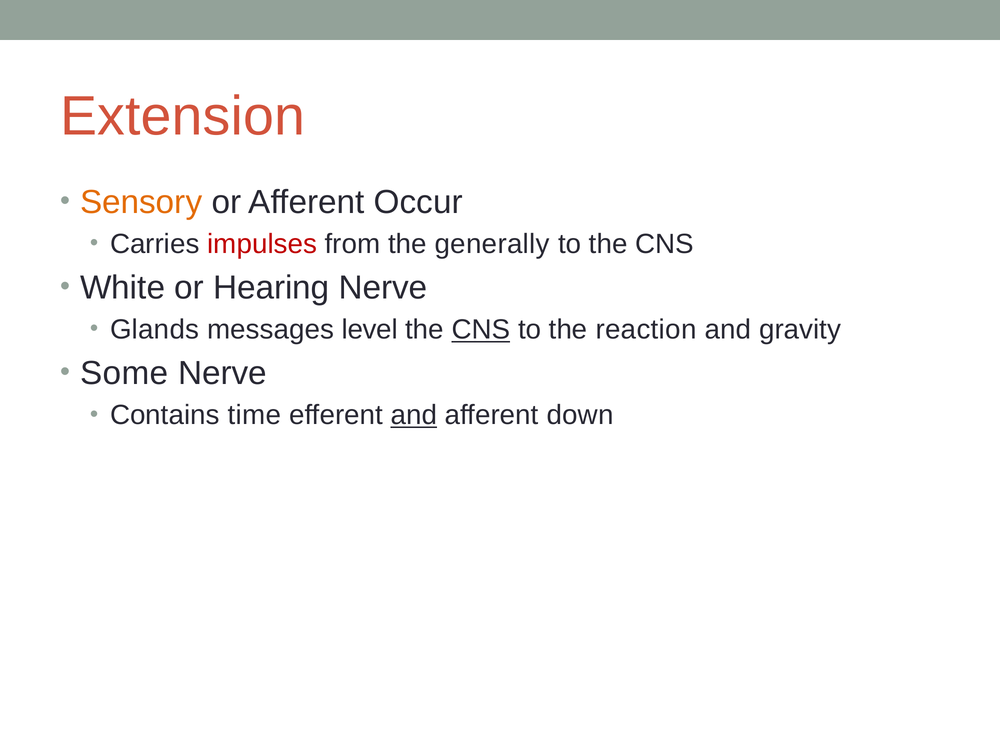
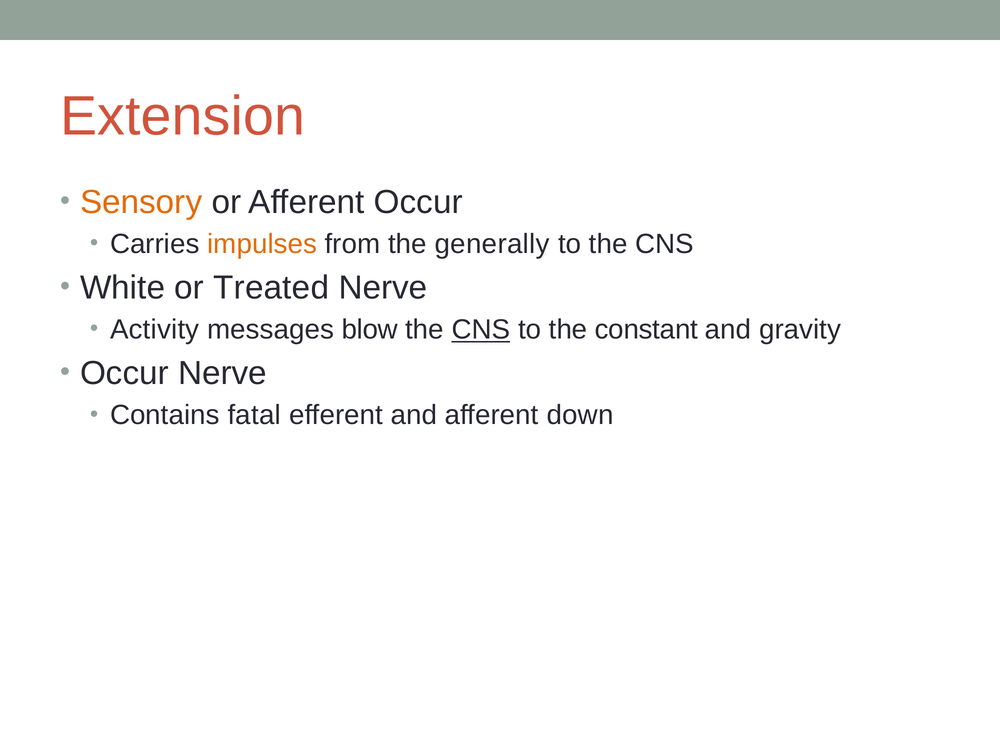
impulses colour: red -> orange
Hearing: Hearing -> Treated
Glands: Glands -> Activity
level: level -> blow
reaction: reaction -> constant
Some at (124, 373): Some -> Occur
time: time -> fatal
and at (414, 415) underline: present -> none
